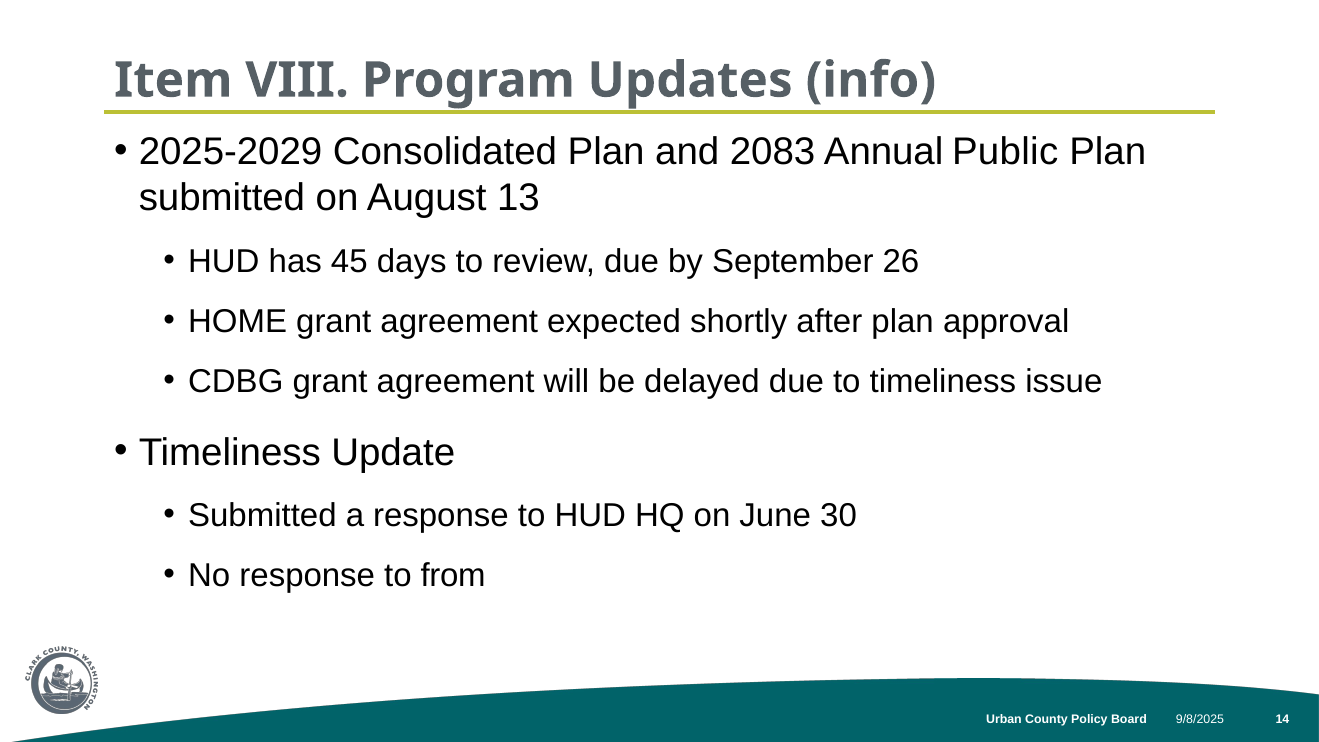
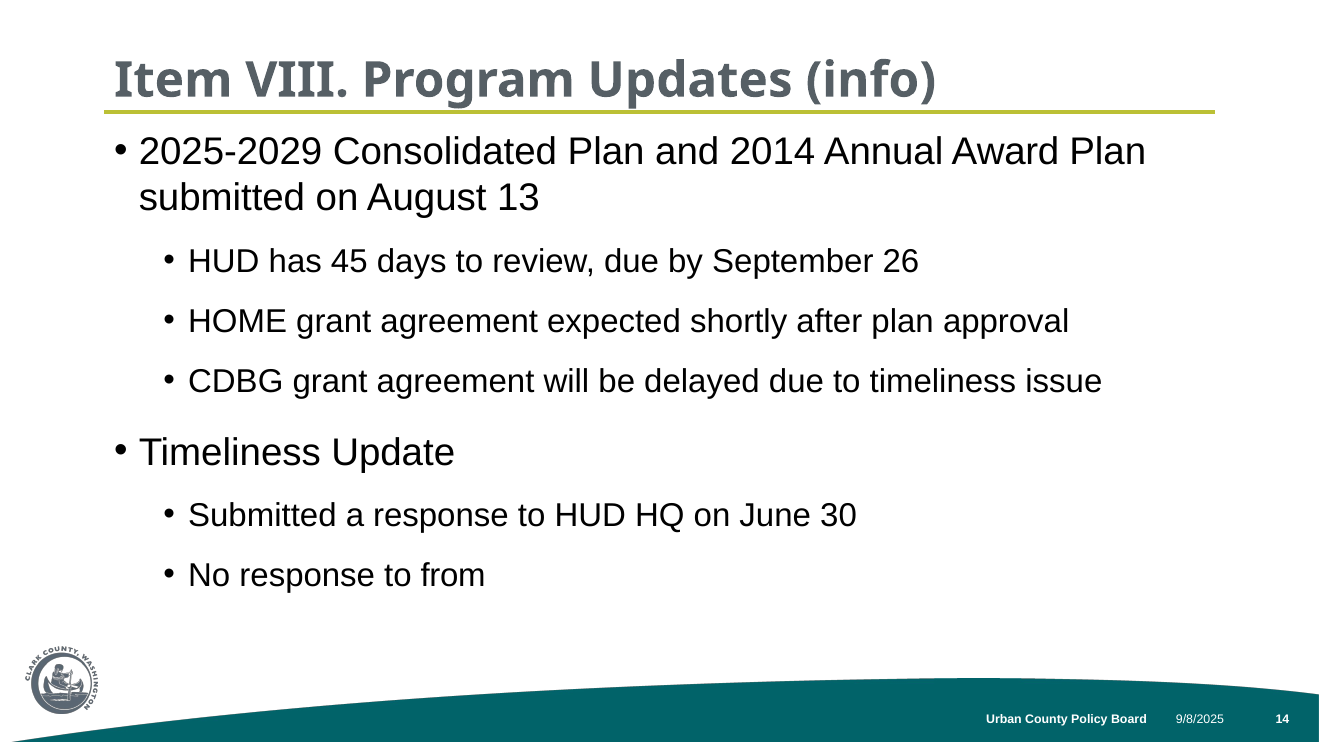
2083: 2083 -> 2014
Public: Public -> Award
